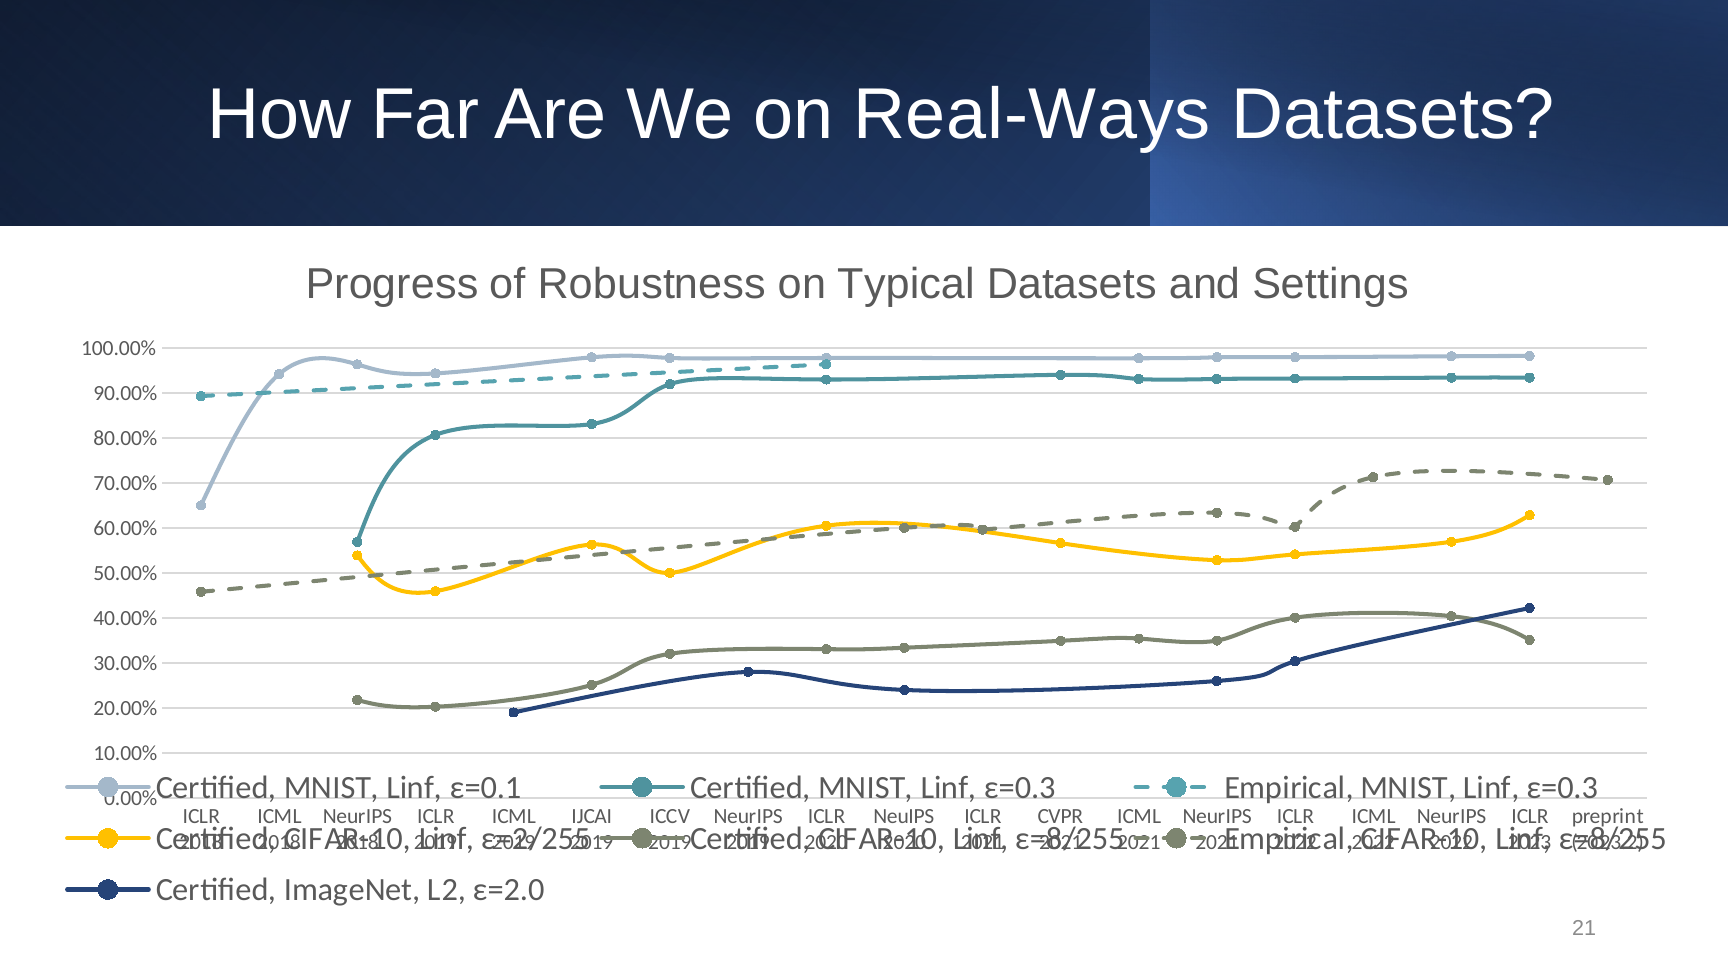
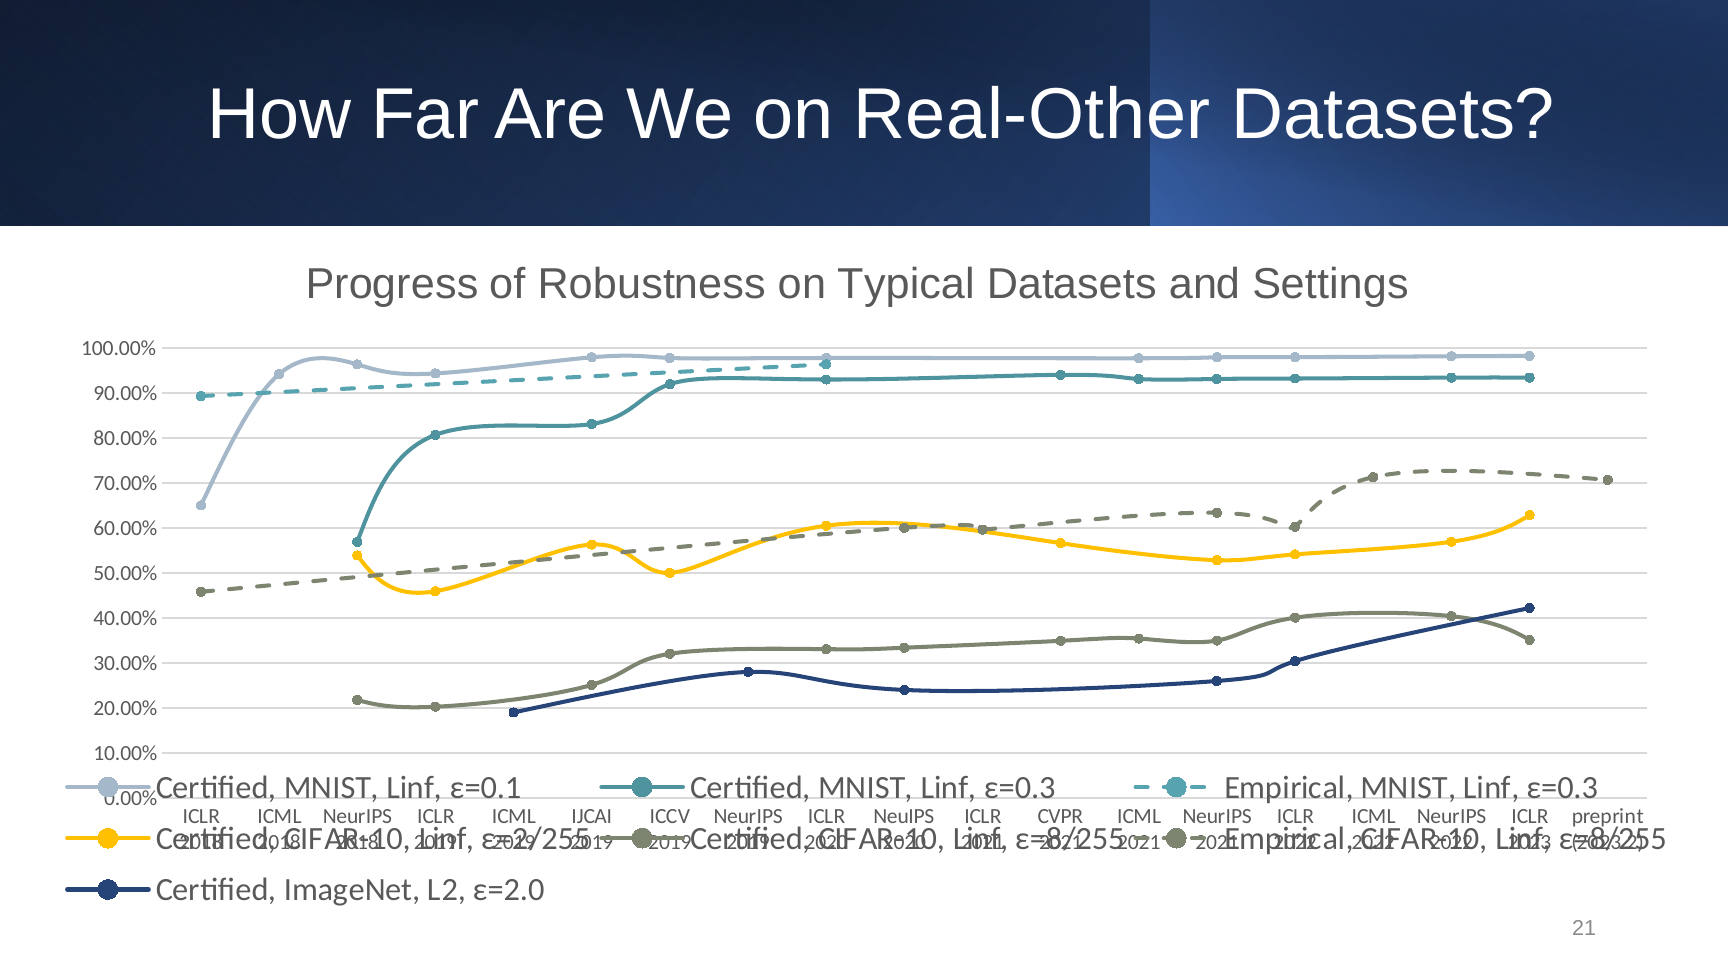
Real-Ways: Real-Ways -> Real-Other
